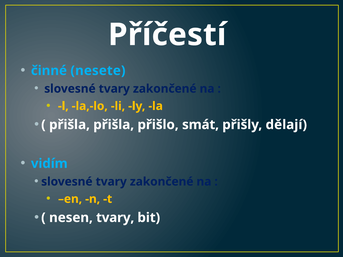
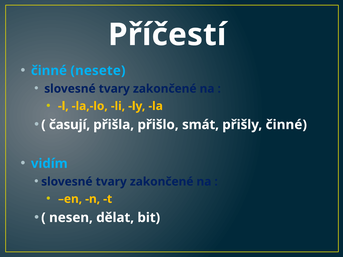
přišla at (69, 125): přišla -> časují
přišly dělají: dělají -> činné
nesen tvary: tvary -> dělat
